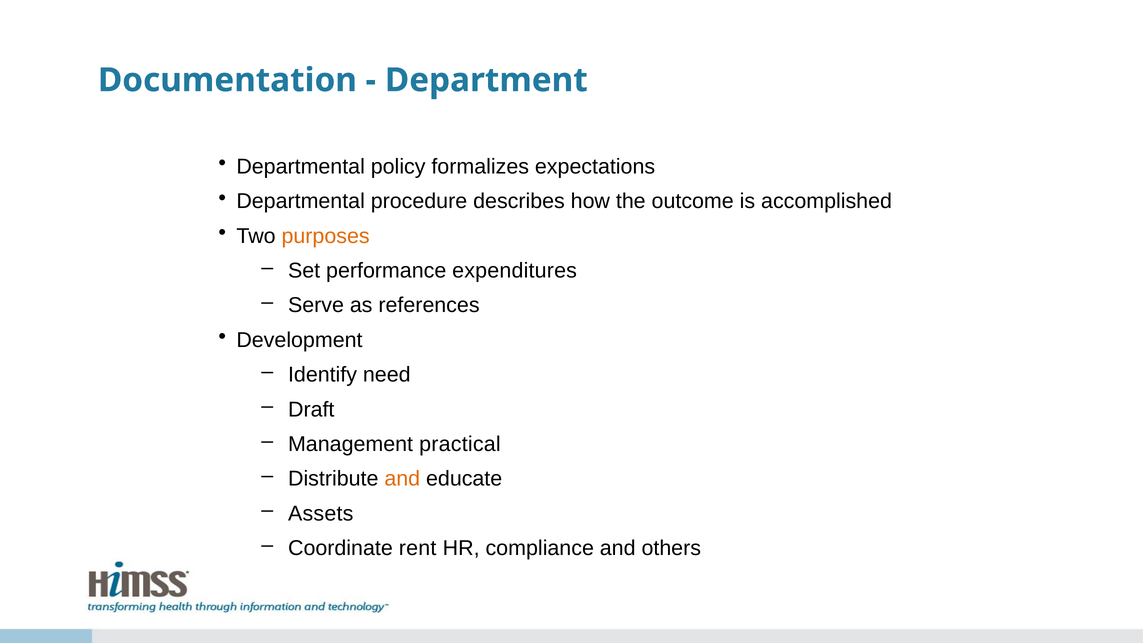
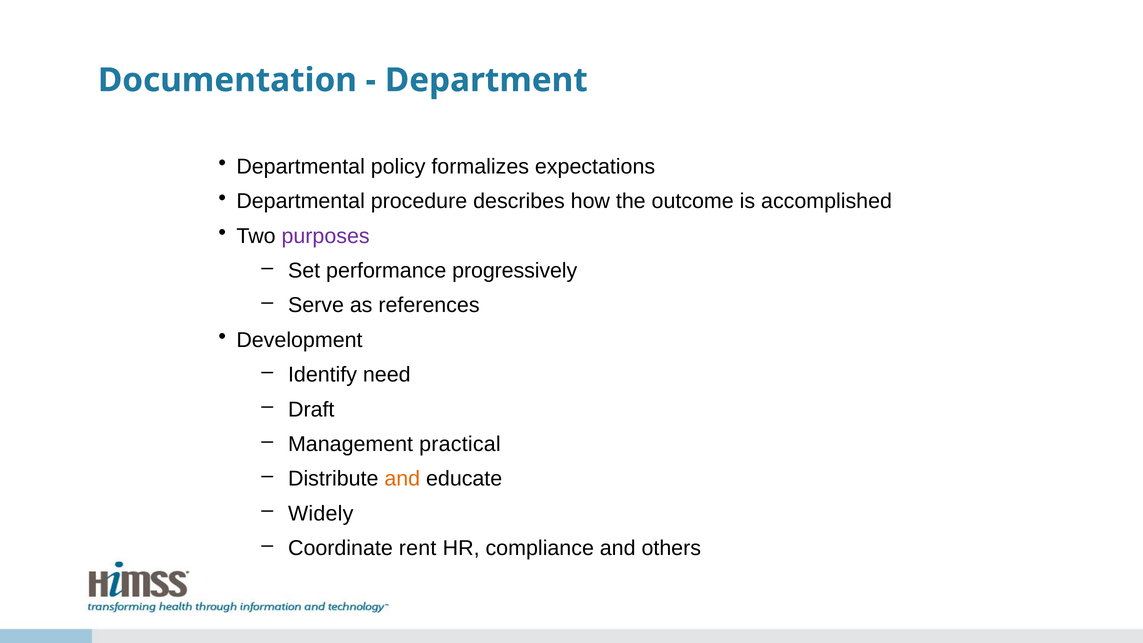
purposes colour: orange -> purple
expenditures: expenditures -> progressively
Assets: Assets -> Widely
